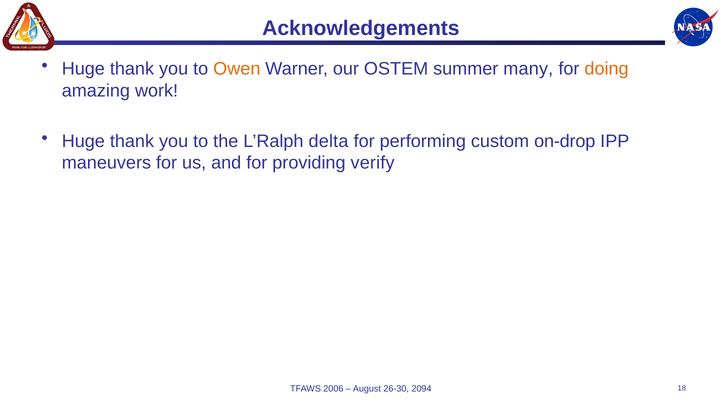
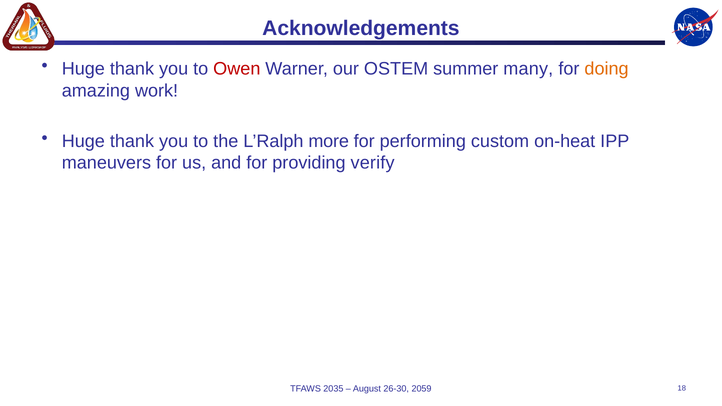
Owen colour: orange -> red
delta: delta -> more
on-drop: on-drop -> on-heat
2006: 2006 -> 2035
2094: 2094 -> 2059
